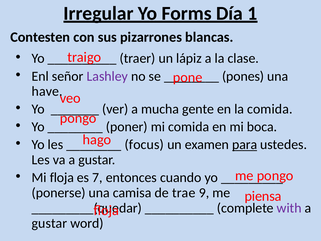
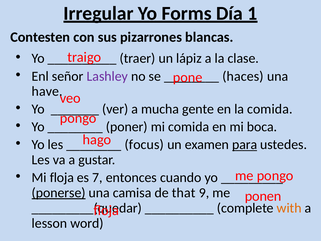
pones: pones -> haces
ponerse underline: none -> present
trae: trae -> that
piensa: piensa -> ponen
with colour: purple -> orange
gustar at (49, 223): gustar -> lesson
